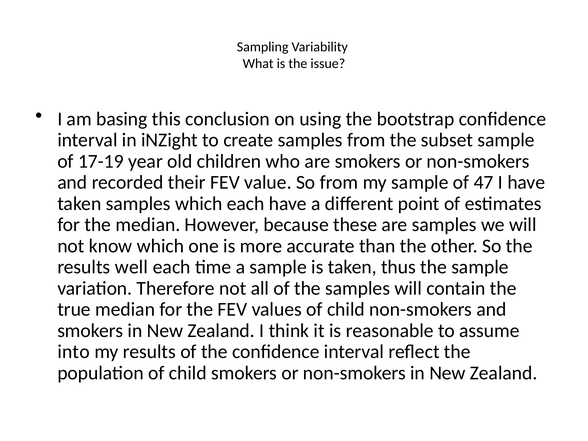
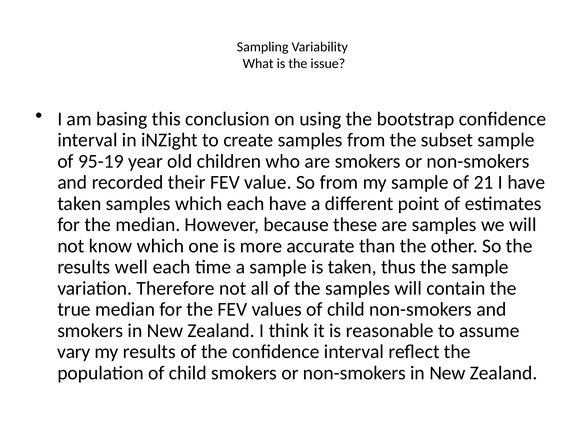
17-19: 17-19 -> 95-19
47: 47 -> 21
into: into -> vary
